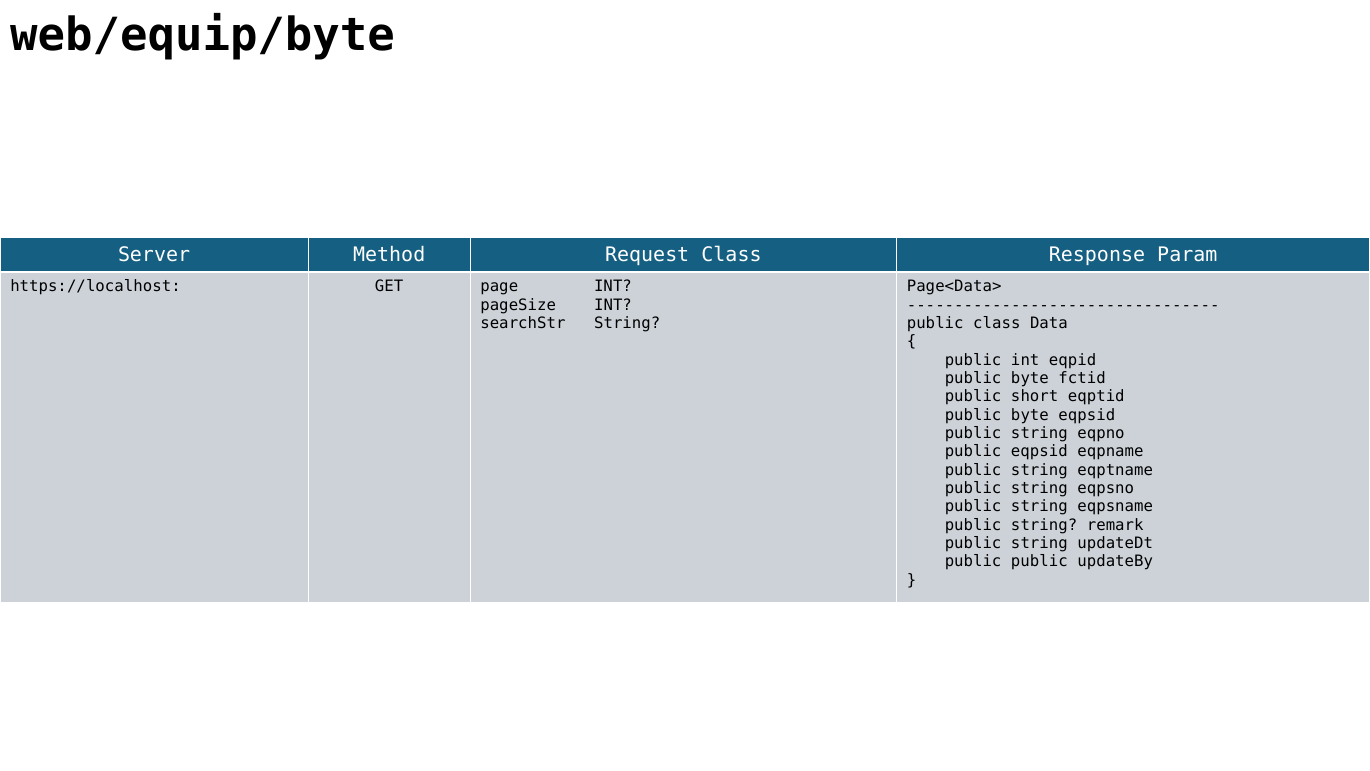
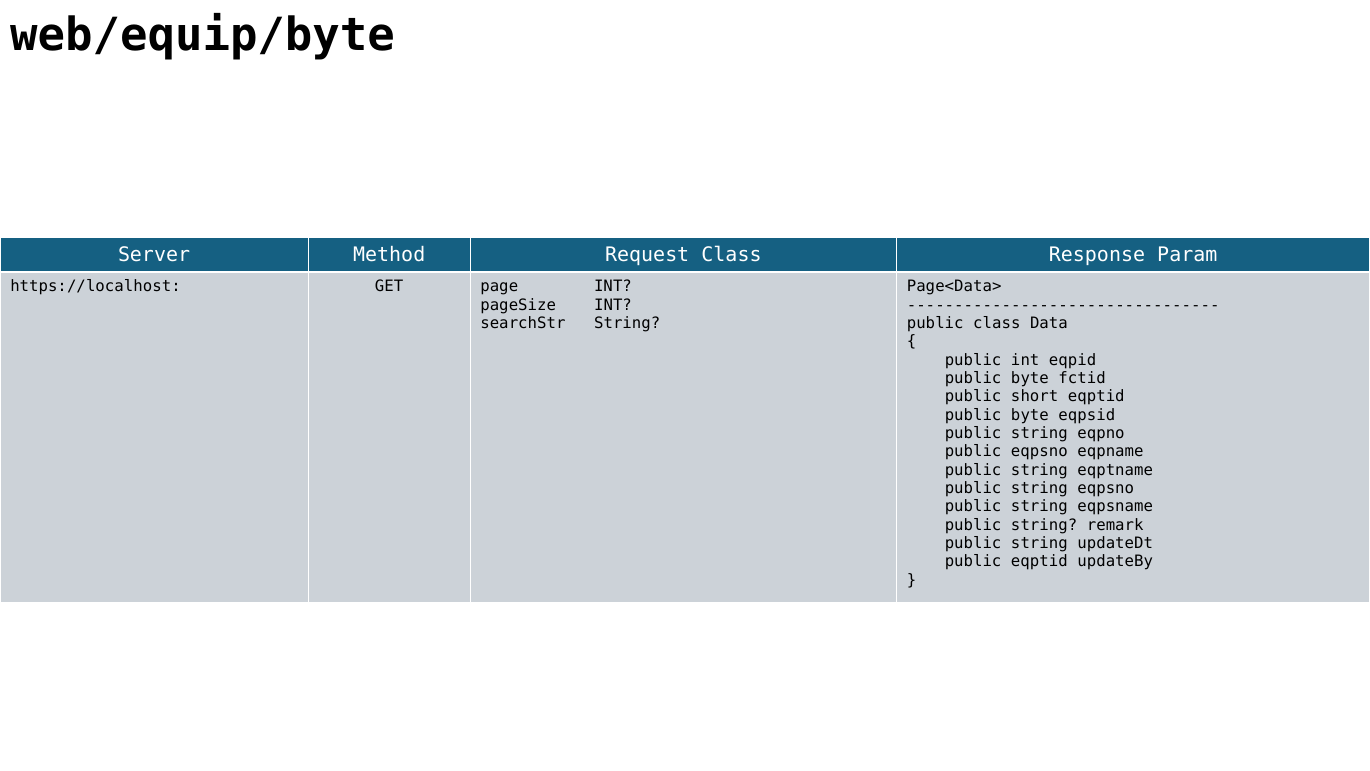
public eqpsid: eqpsid -> eqpsno
public public: public -> eqptid
